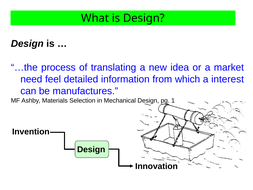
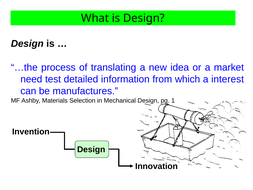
feel: feel -> test
